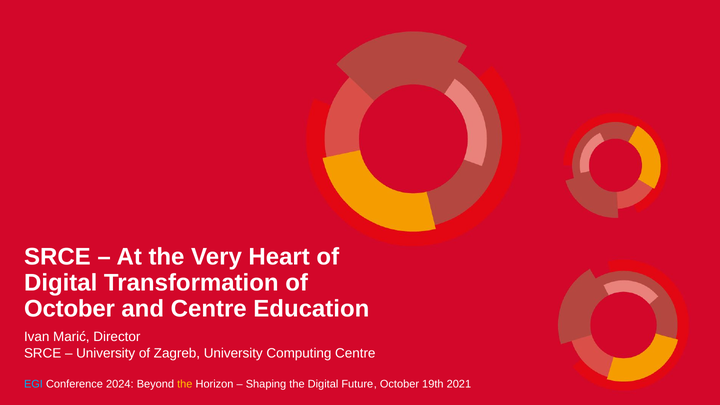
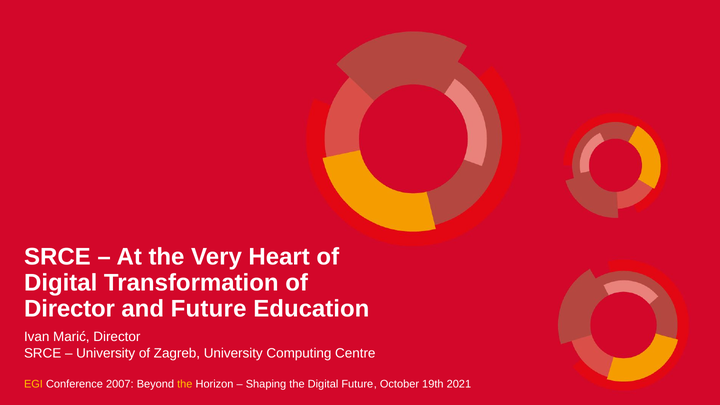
October at (70, 309): October -> Director
and Centre: Centre -> Future
EGI at (33, 384) colour: light blue -> yellow
2024: 2024 -> 2007
